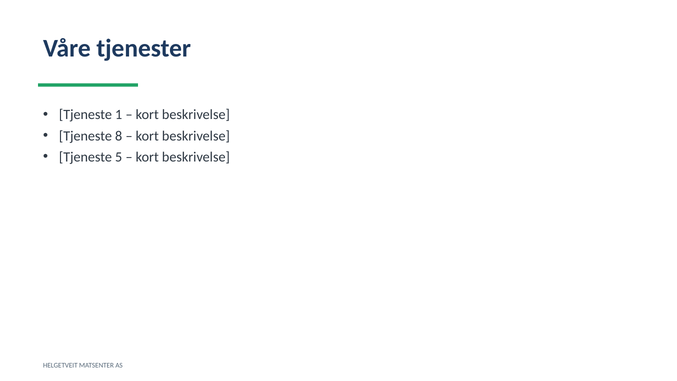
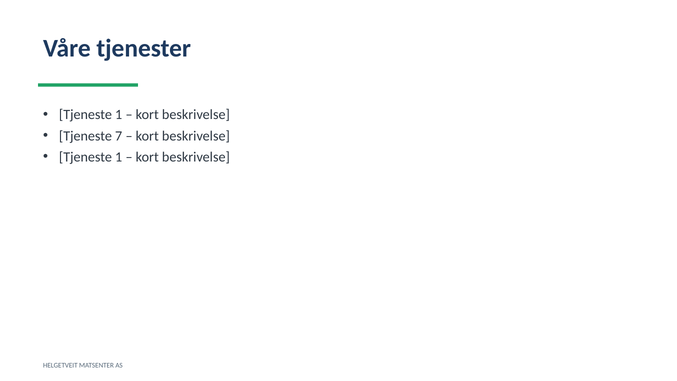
8: 8 -> 7
5 at (119, 157): 5 -> 1
